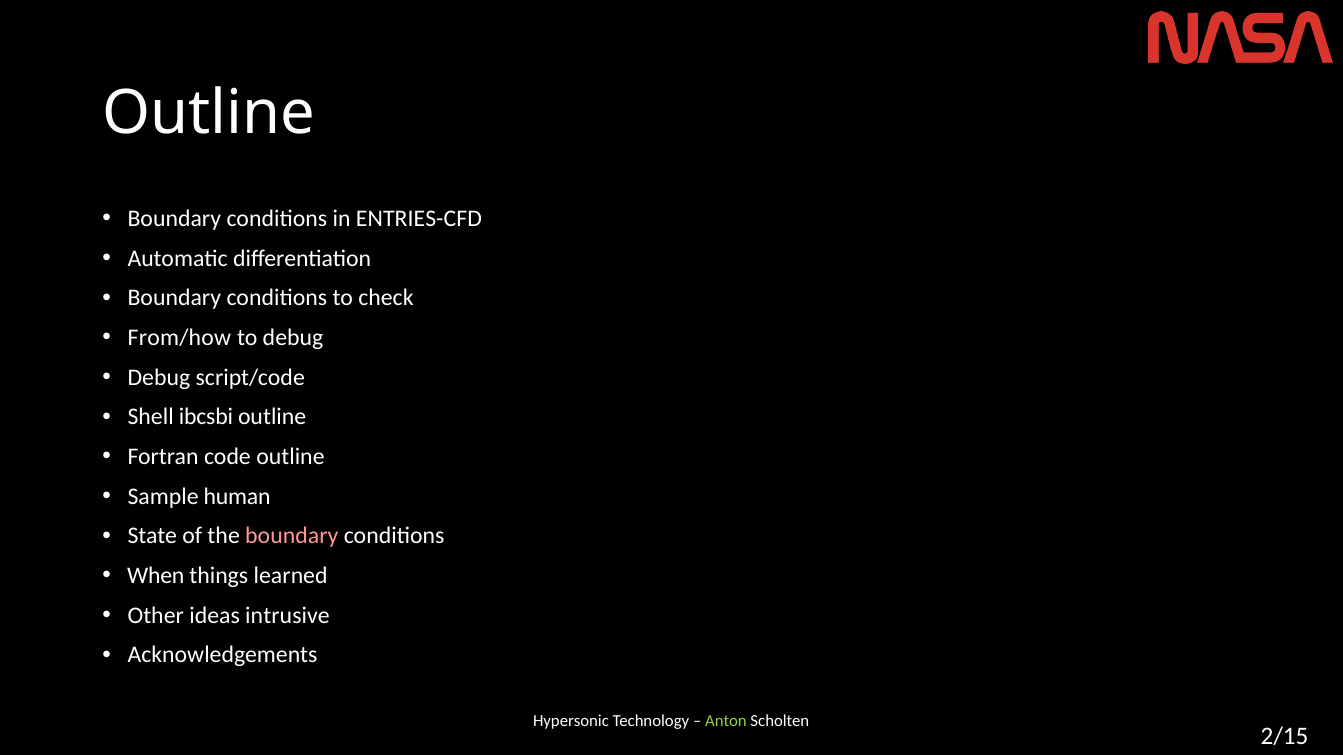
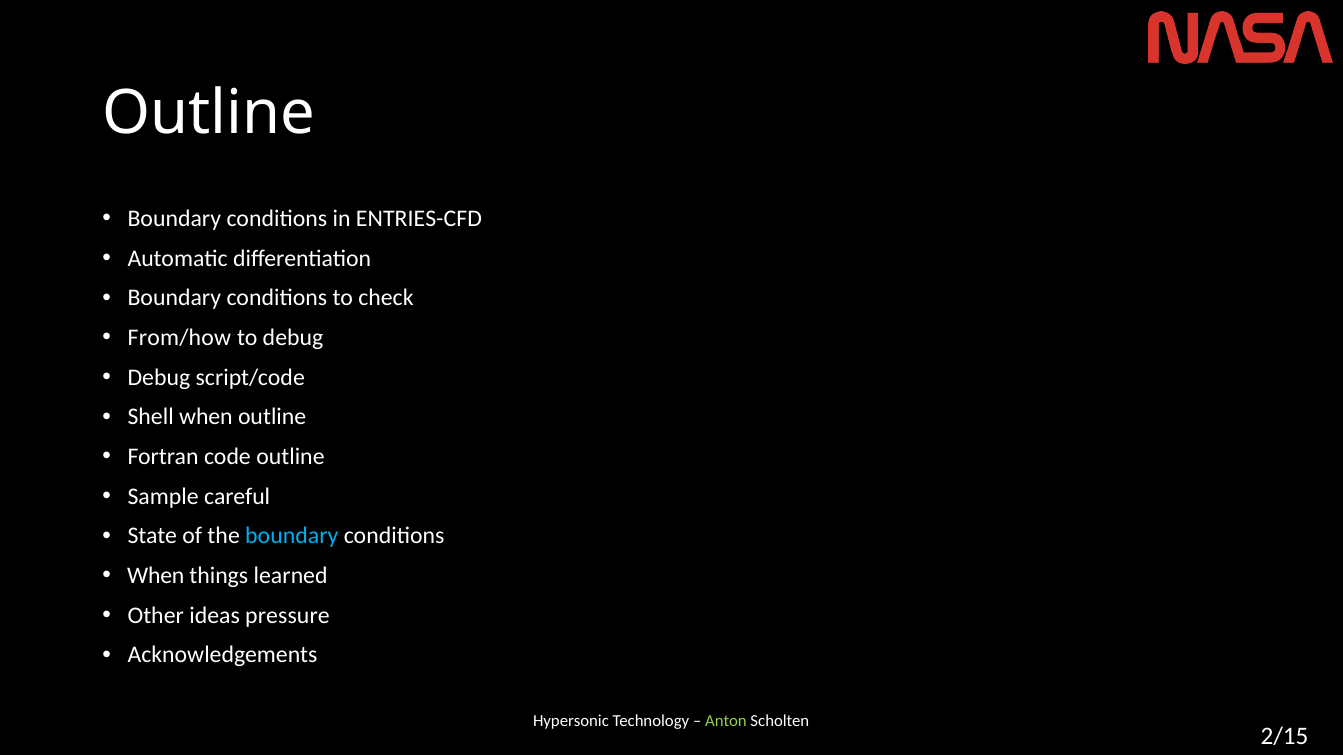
Shell ibcsbi: ibcsbi -> when
human: human -> careful
boundary at (292, 536) colour: pink -> light blue
intrusive: intrusive -> pressure
